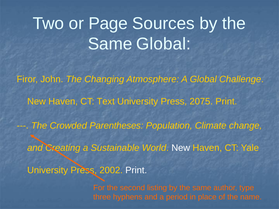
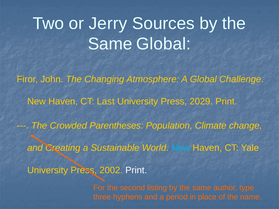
Page: Page -> Jerry
Text: Text -> Last
2075: 2075 -> 2029
New at (181, 148) colour: white -> light blue
